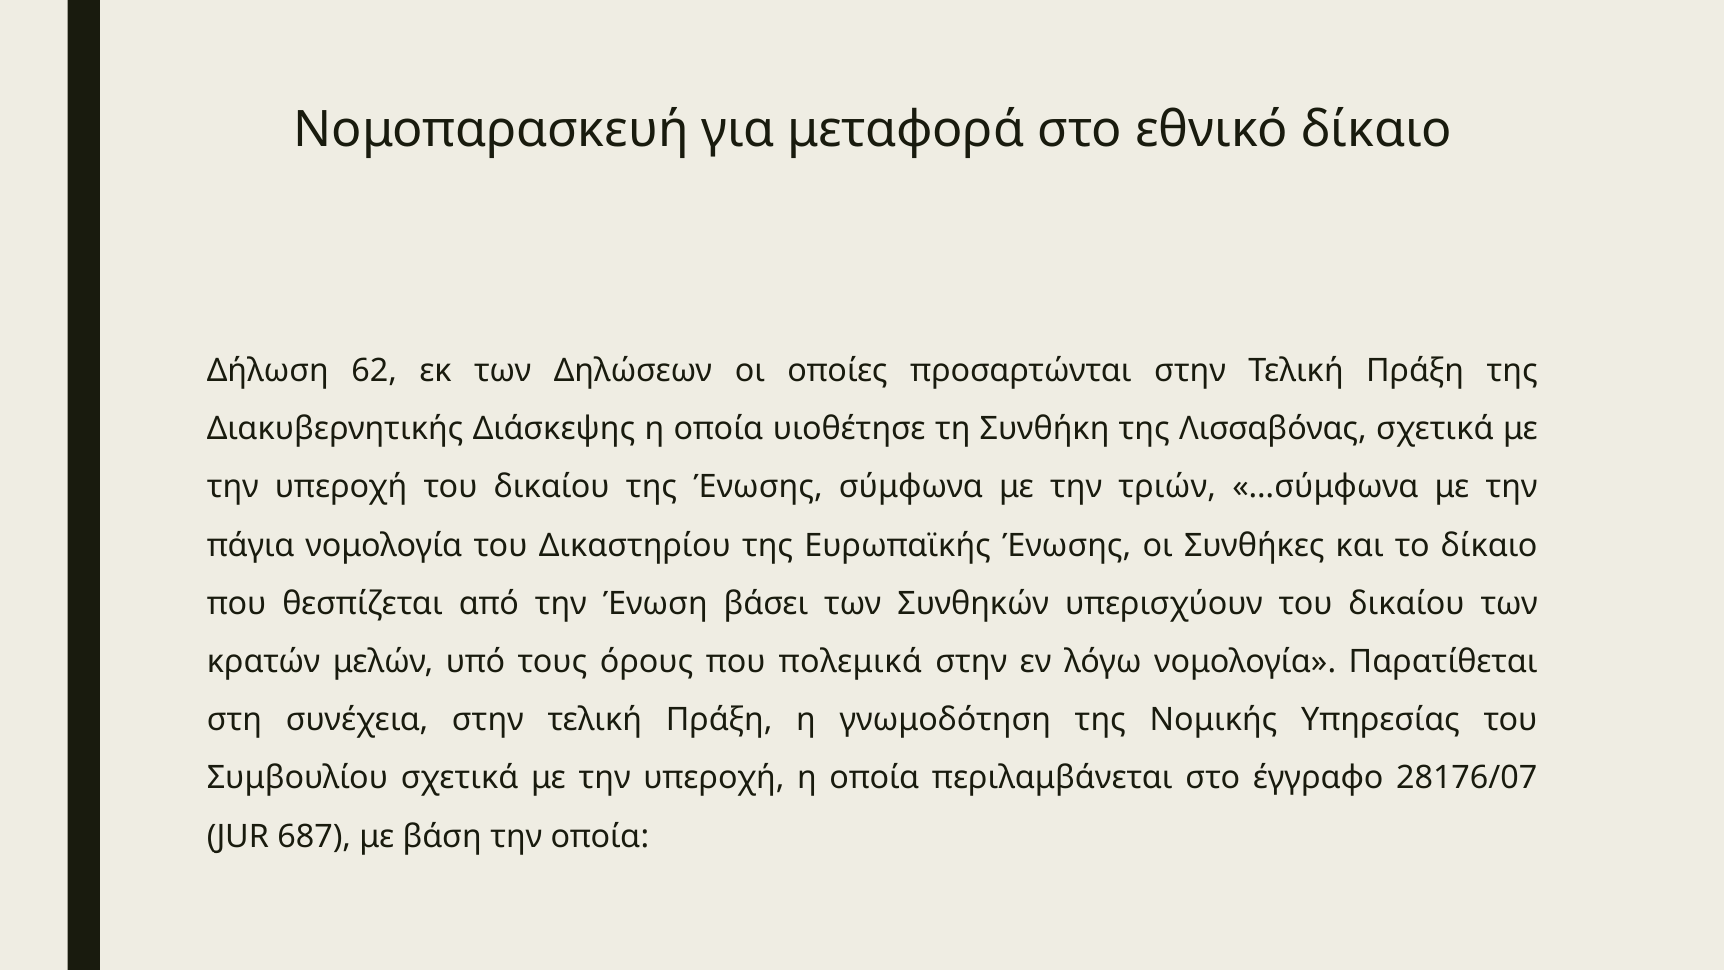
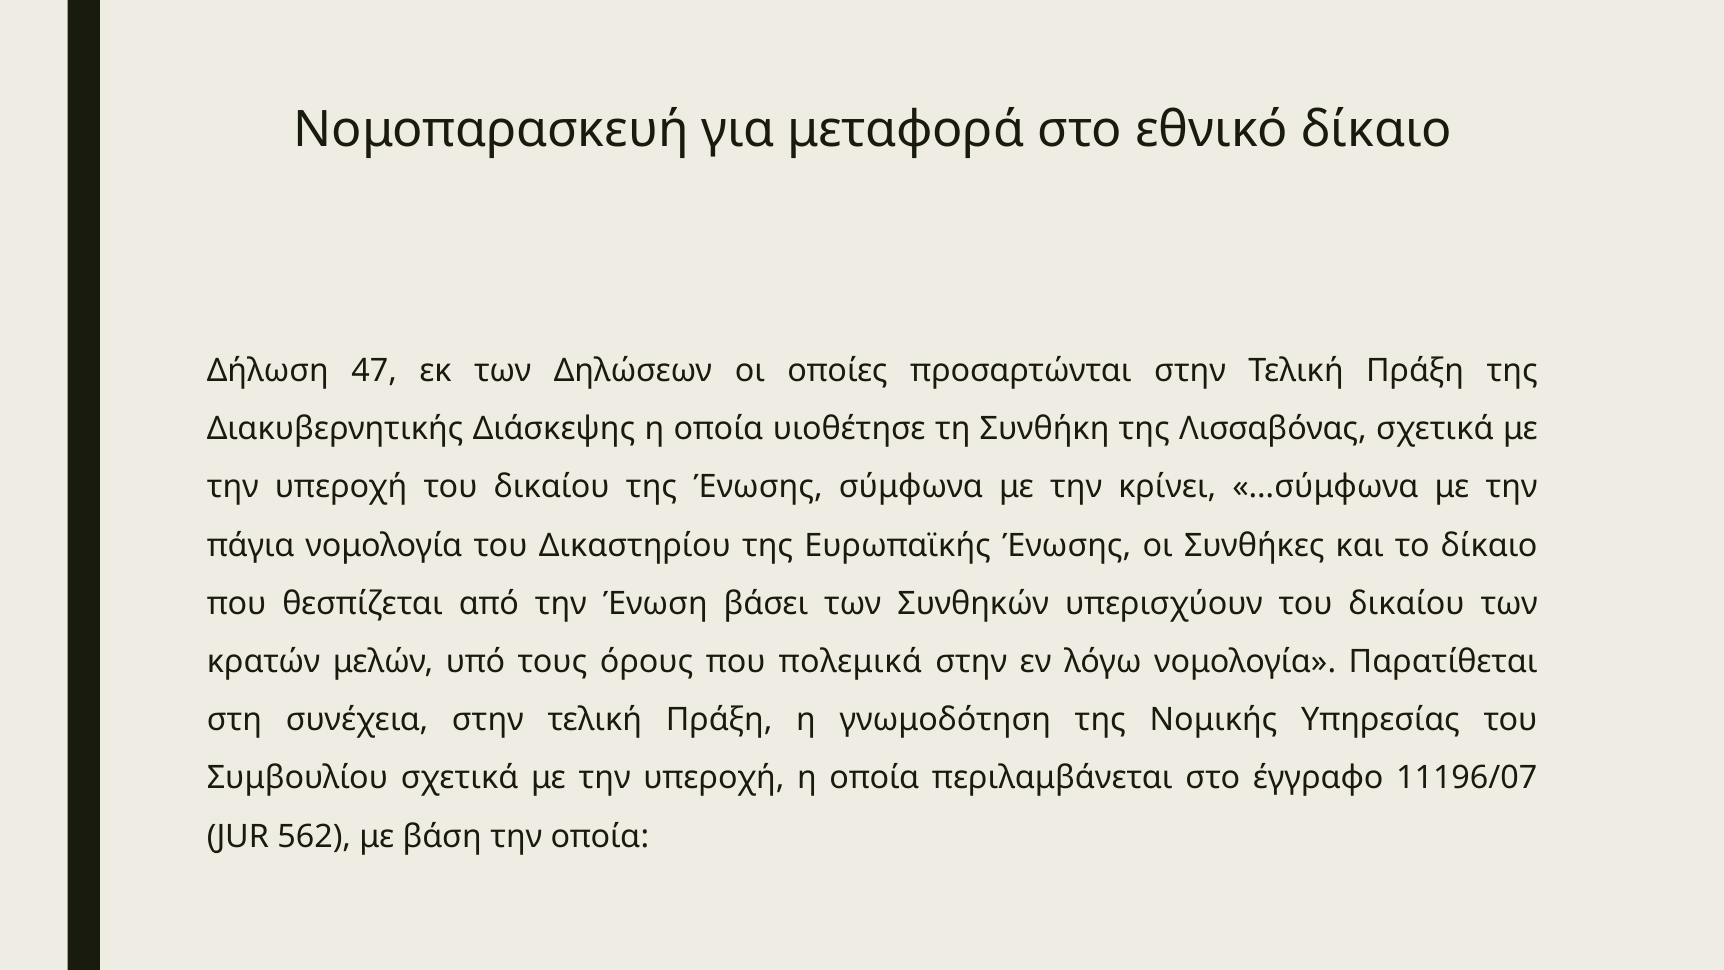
62: 62 -> 47
τριών: τριών -> κρίνει
28176/07: 28176/07 -> 11196/07
687: 687 -> 562
